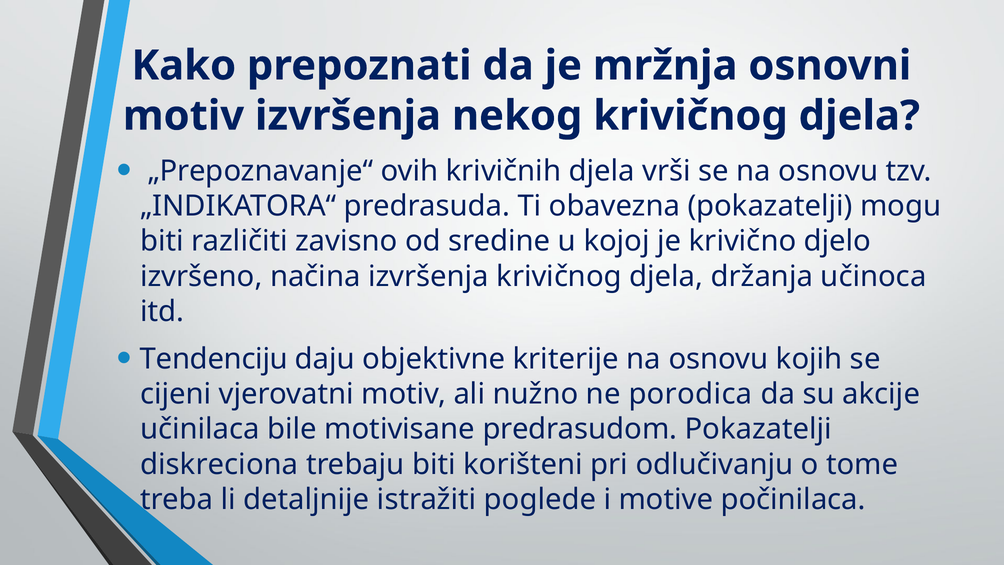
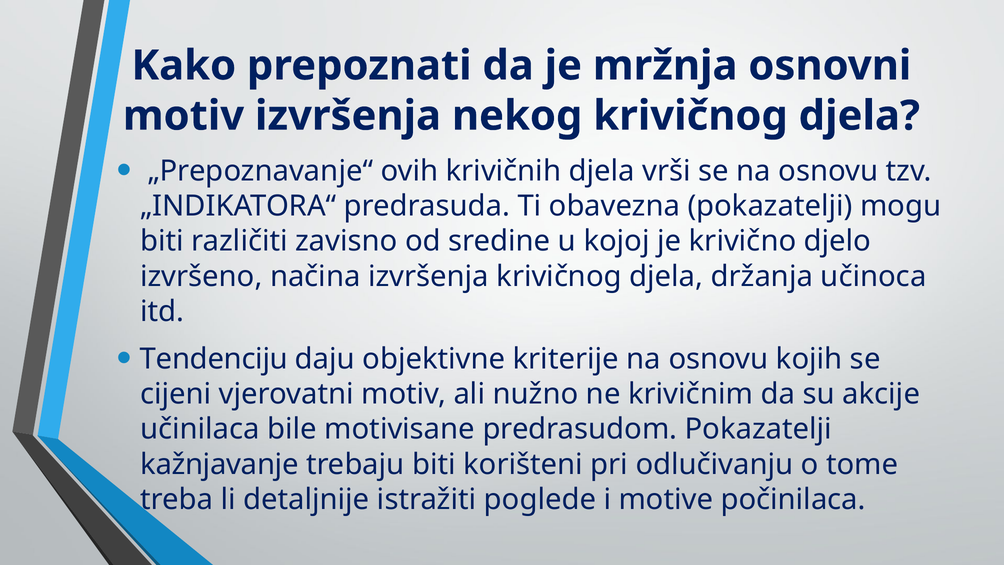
porodica: porodica -> krivičnim
diskreciona: diskreciona -> kažnjavanje
